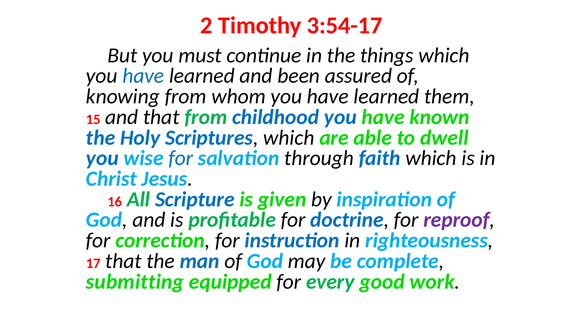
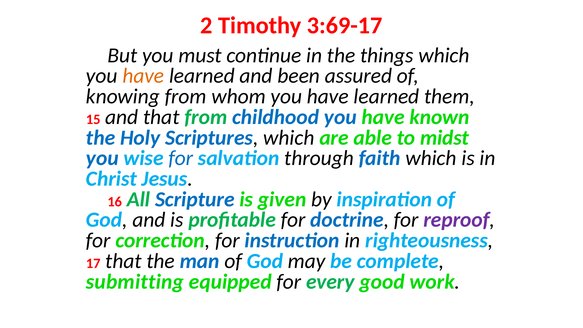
3:54-17: 3:54-17 -> 3:69-17
have at (143, 76) colour: blue -> orange
dwell: dwell -> midst
